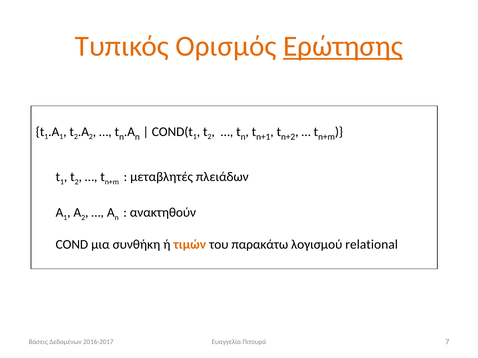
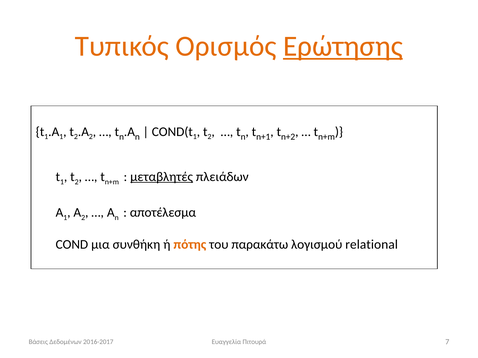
μεταβλητές underline: none -> present
ανακτηθούν: ανακτηθούν -> αποτέλεσμα
τιμών: τιμών -> πότης
